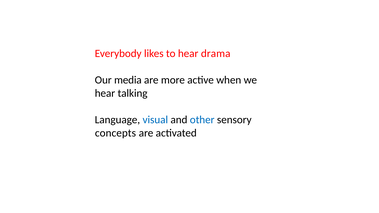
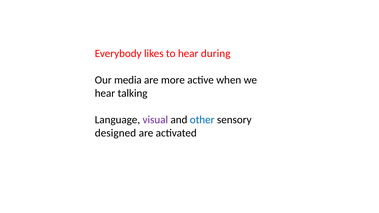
drama: drama -> during
visual colour: blue -> purple
concepts: concepts -> designed
